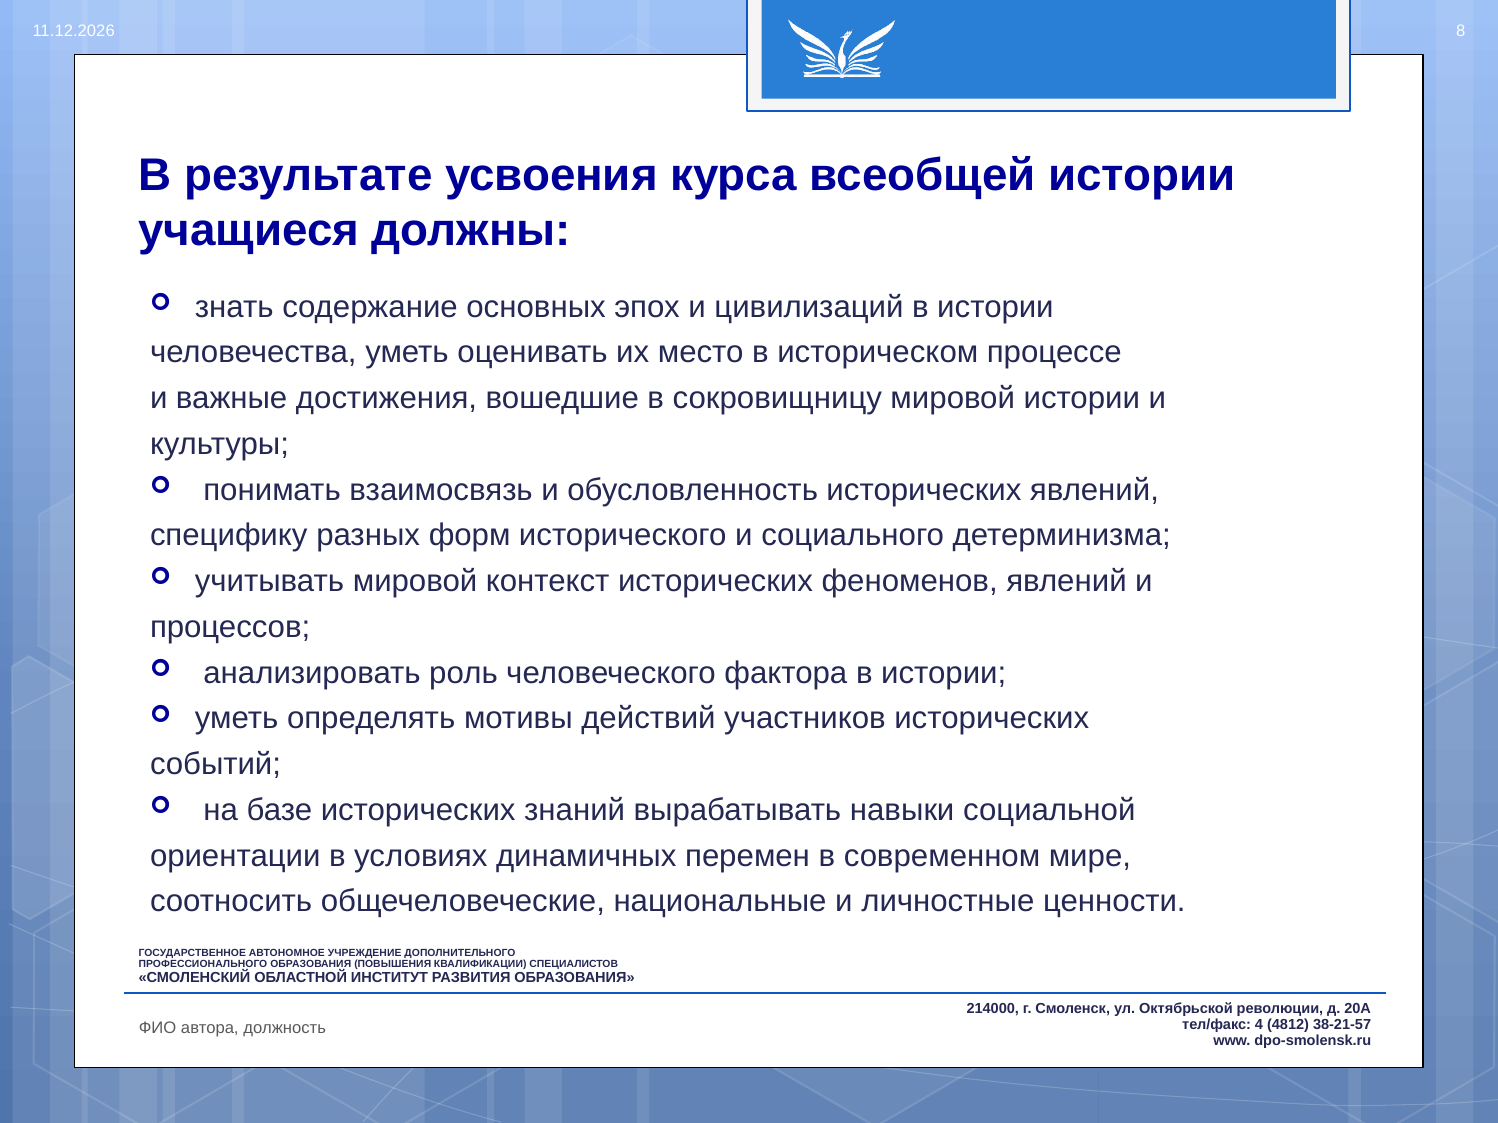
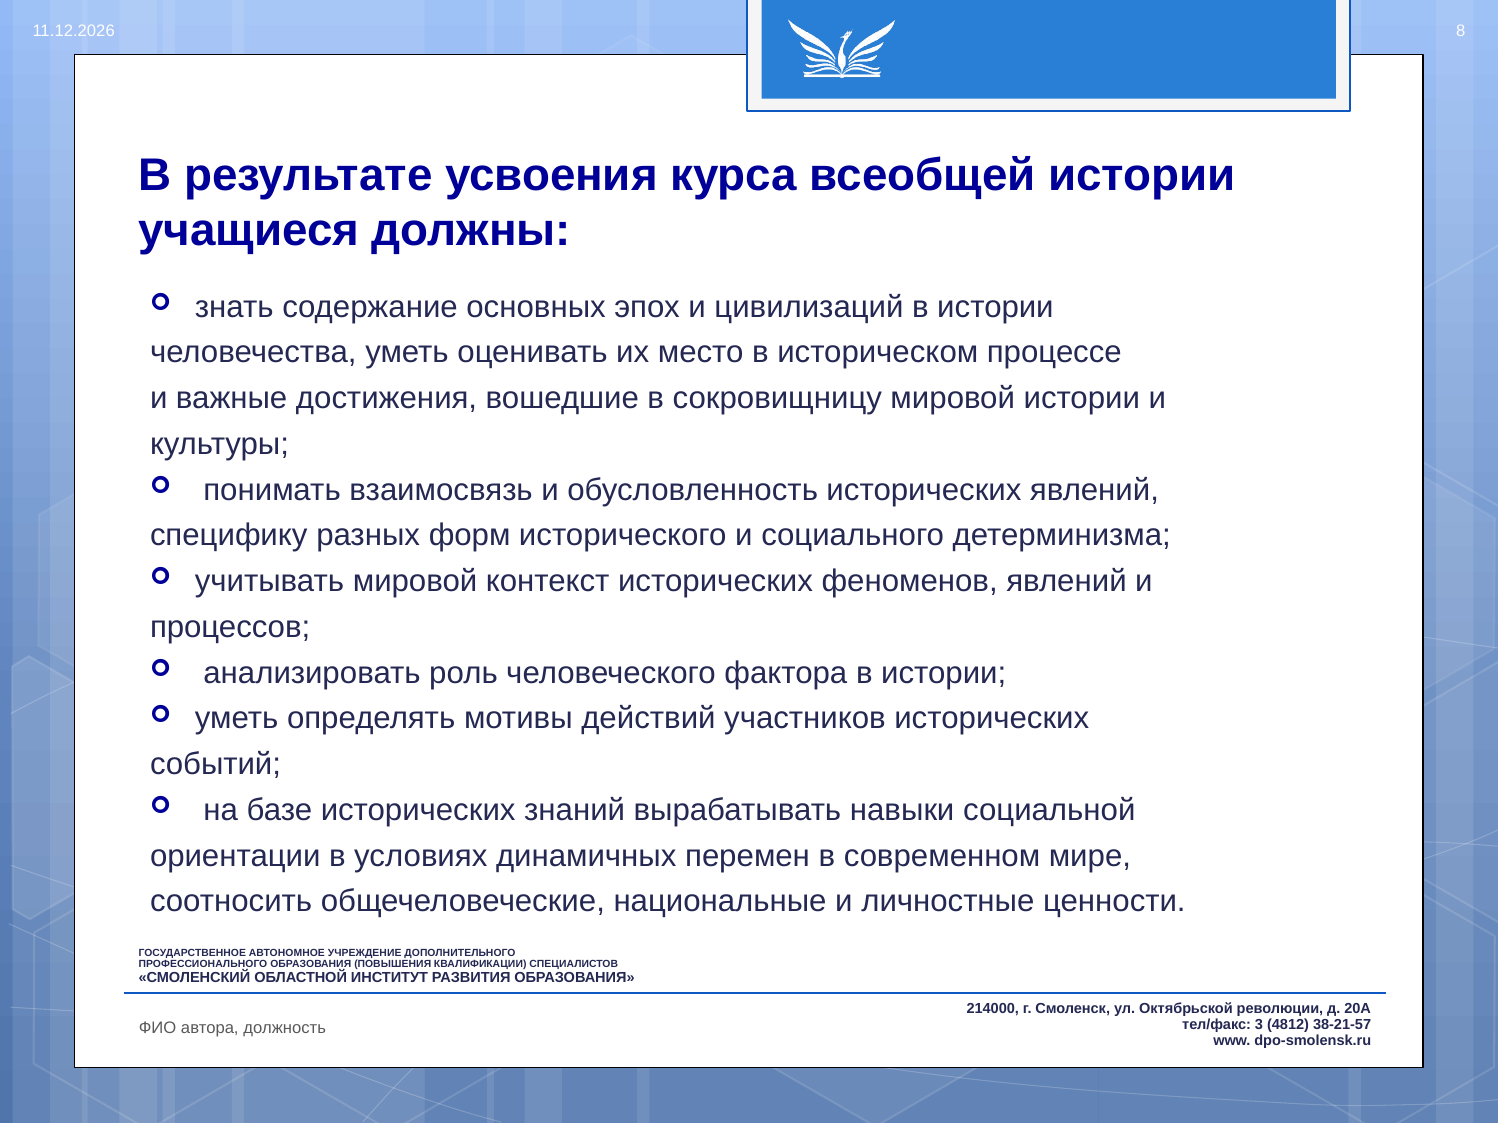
4: 4 -> 3
